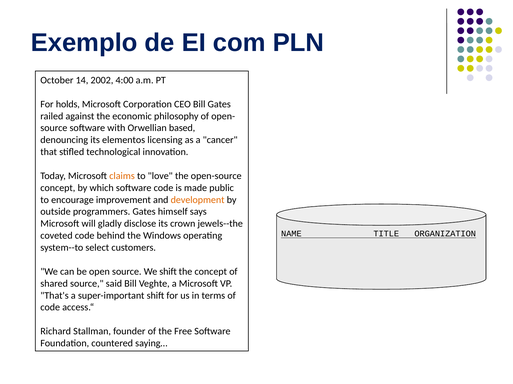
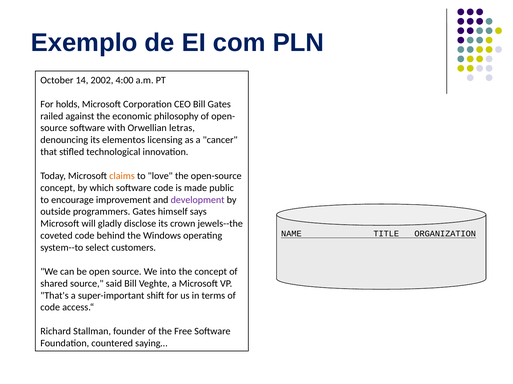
based: based -> letras
development colour: orange -> purple
We shift: shift -> into
